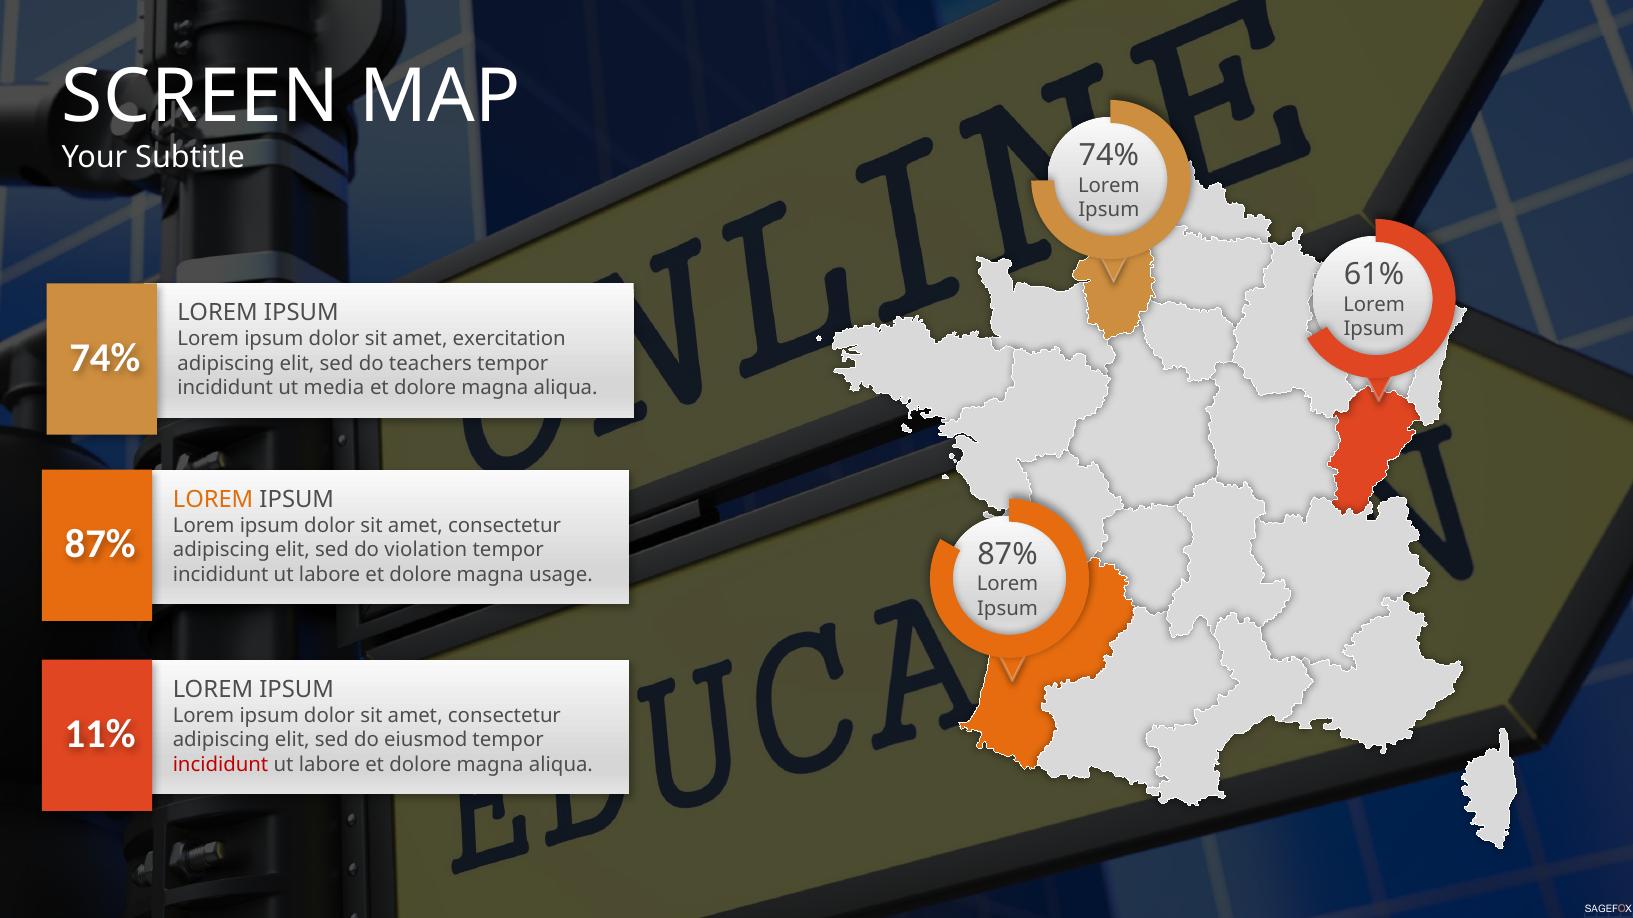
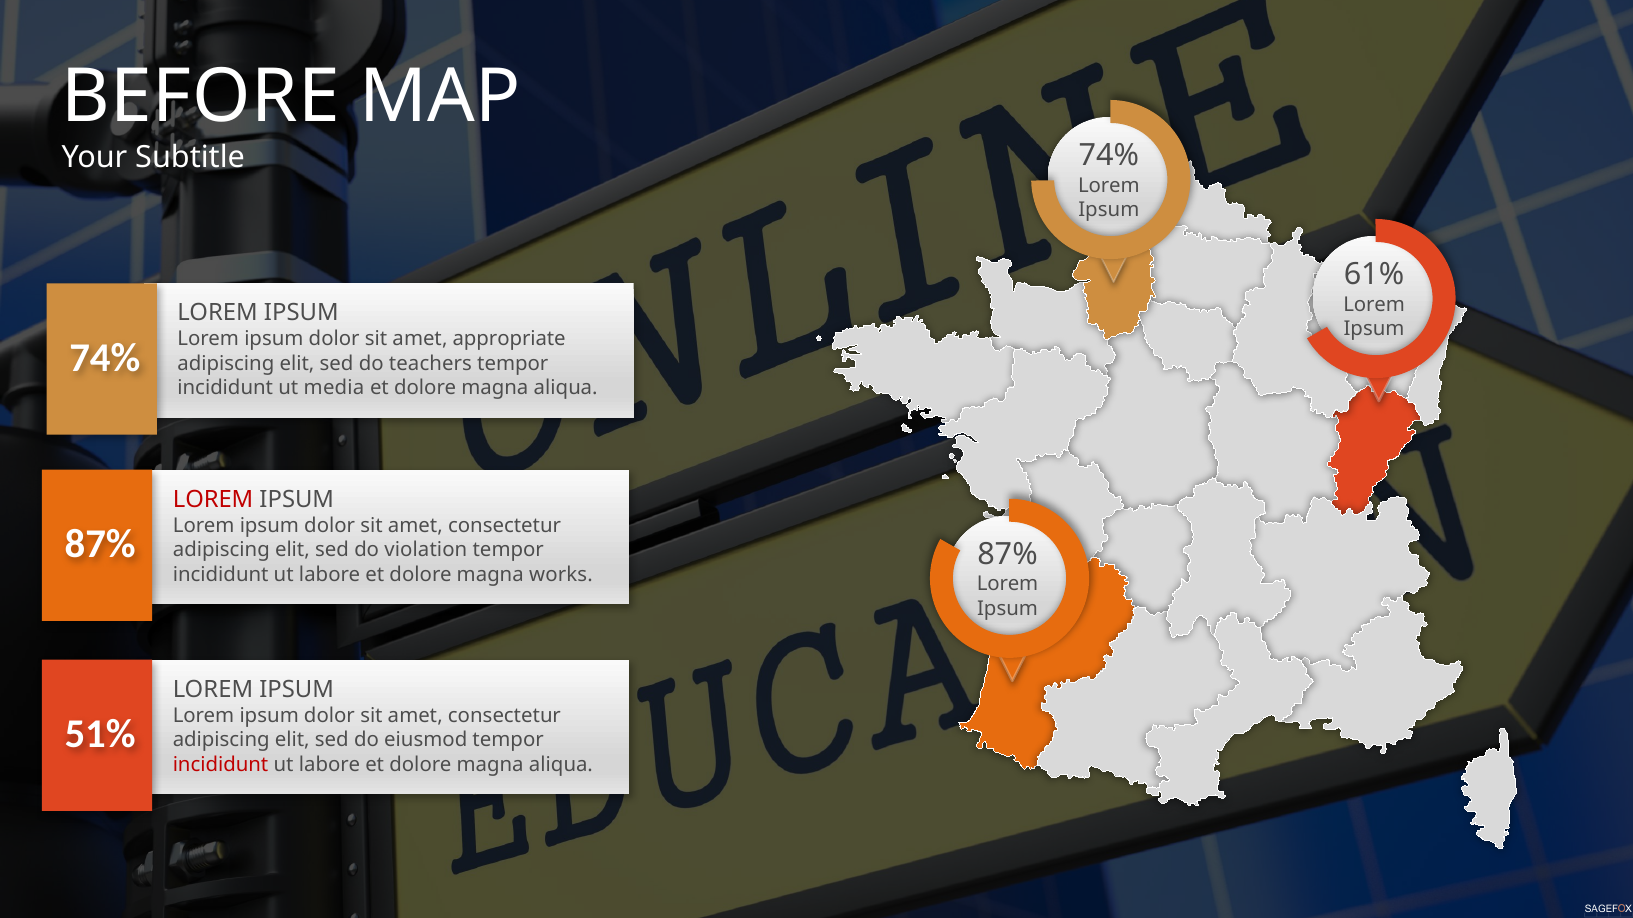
SCREEN: SCREEN -> BEFORE
exercitation: exercitation -> appropriate
LOREM at (213, 500) colour: orange -> red
usage: usage -> works
11%: 11% -> 51%
